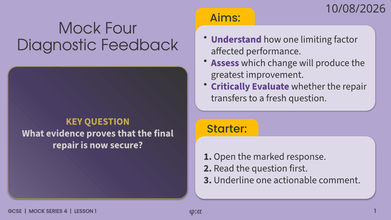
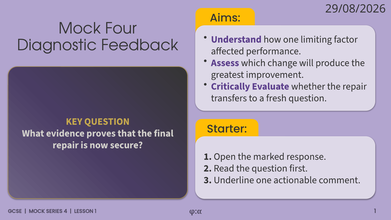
10/08/2026: 10/08/2026 -> 29/08/2026
